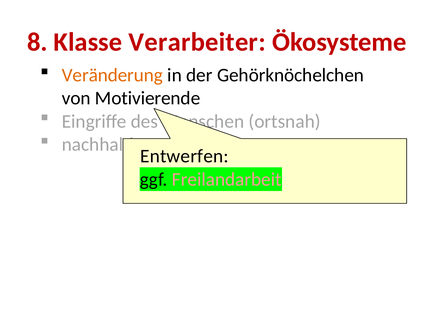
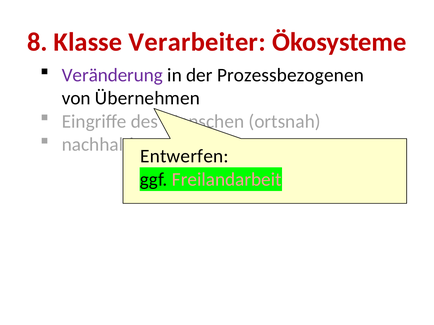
Veränderung colour: orange -> purple
Gehörknöchelchen: Gehörknöchelchen -> Prozessbezogenen
Motivierende: Motivierende -> Übernehmen
